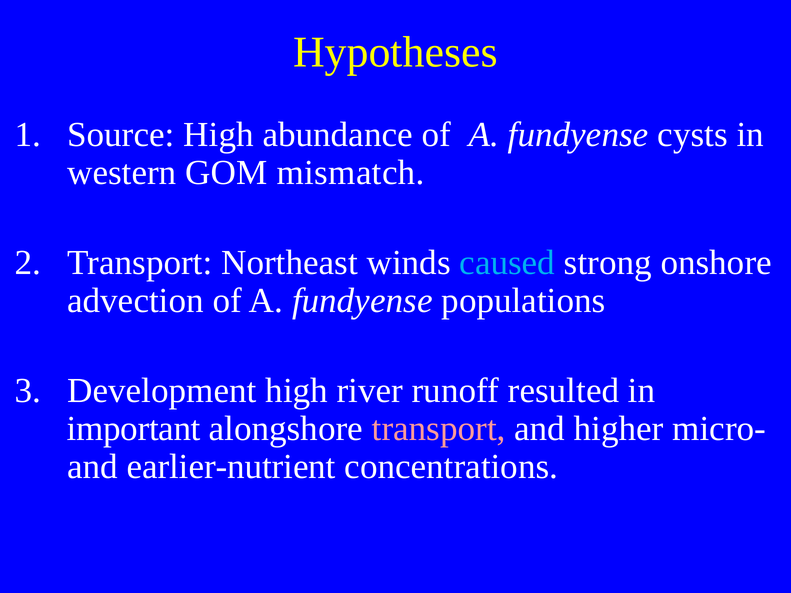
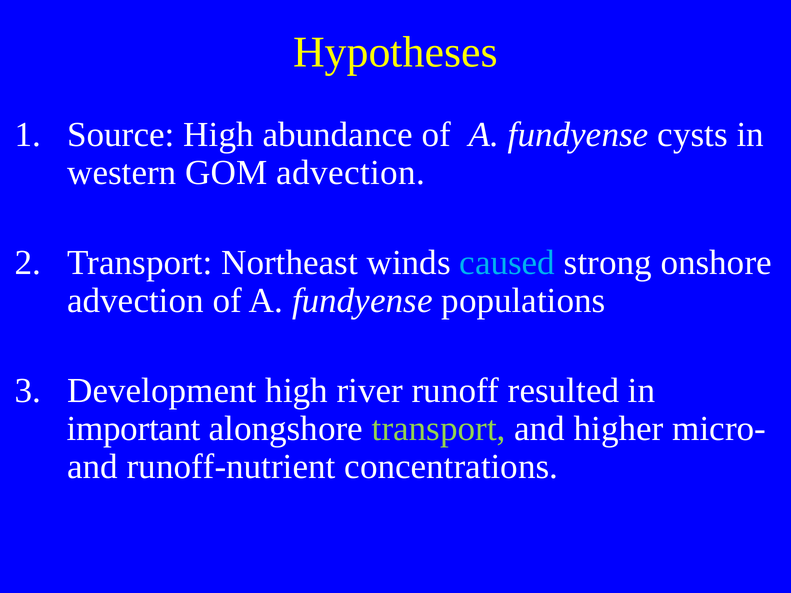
GOM mismatch: mismatch -> advection
transport at (439, 429) colour: pink -> light green
earlier-nutrient: earlier-nutrient -> runoff-nutrient
